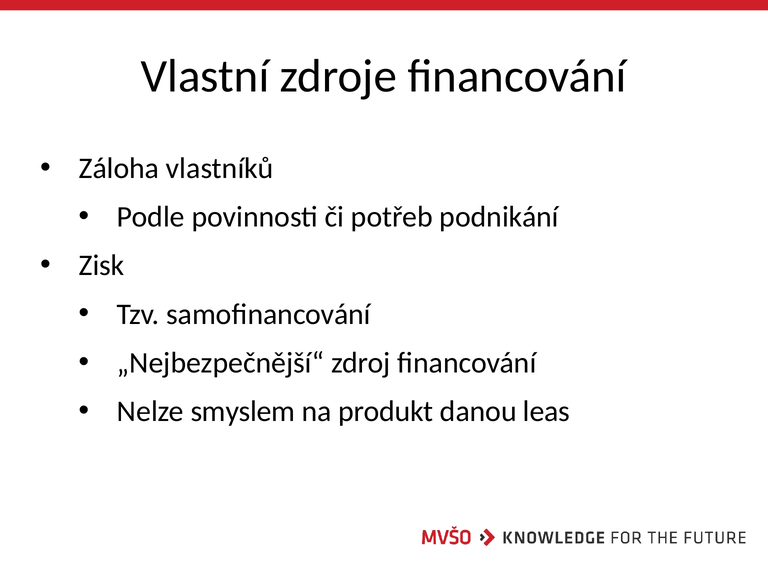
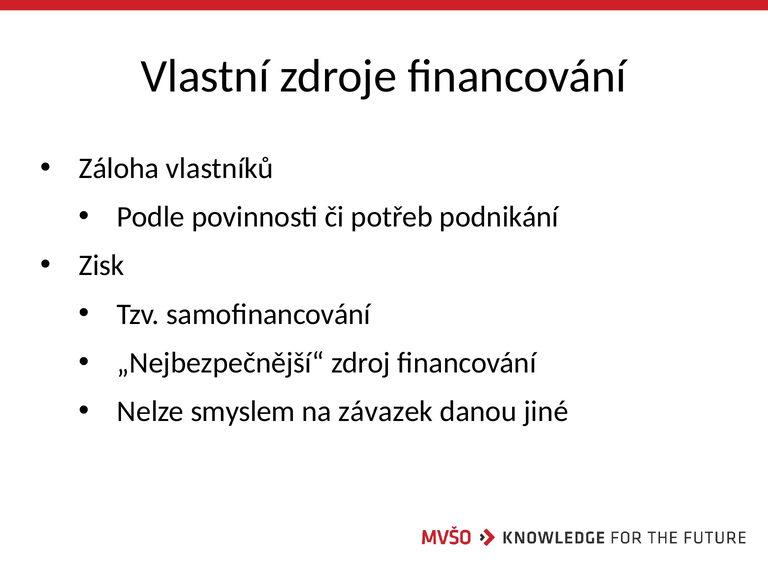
produkt: produkt -> závazek
leas: leas -> jiné
